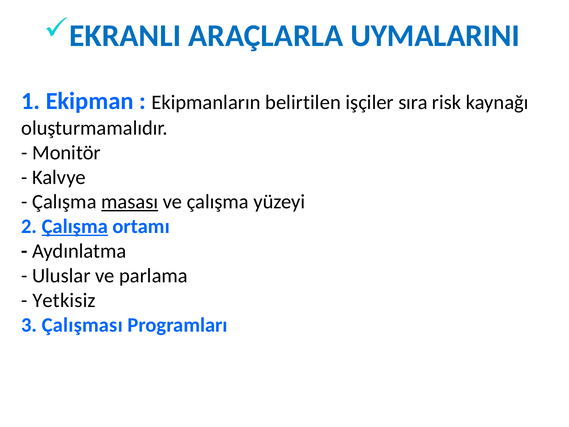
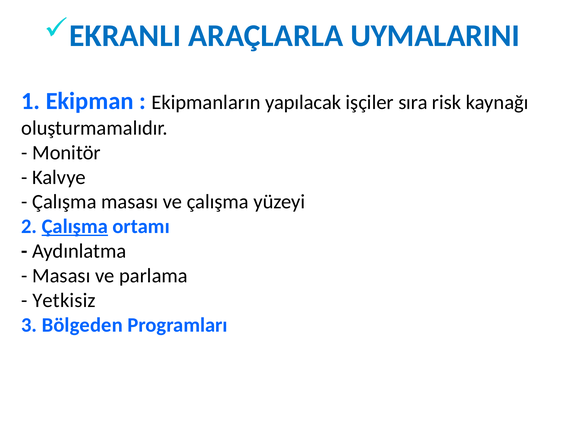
belirtilen: belirtilen -> yapılacak
masası at (130, 202) underline: present -> none
Uluslar at (61, 276): Uluslar -> Masası
Çalışması: Çalışması -> Bölgeden
